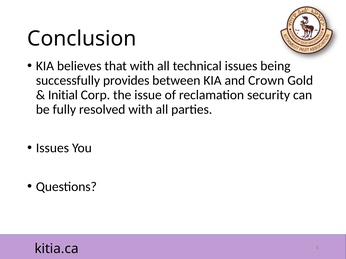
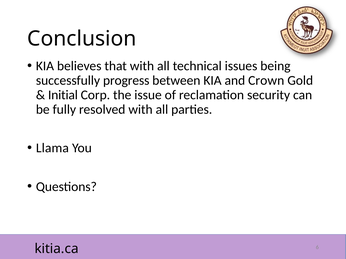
provides: provides -> progress
Issues at (52, 148): Issues -> Llama
